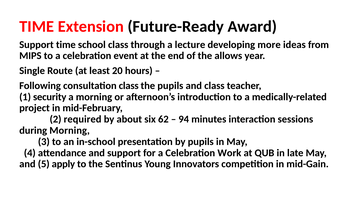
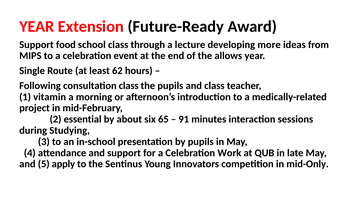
TIME at (37, 26): TIME -> YEAR
Support time: time -> food
20: 20 -> 62
security: security -> vitamin
required: required -> essential
62: 62 -> 65
94: 94 -> 91
during Morning: Morning -> Studying
mid-Gain: mid-Gain -> mid-Only
